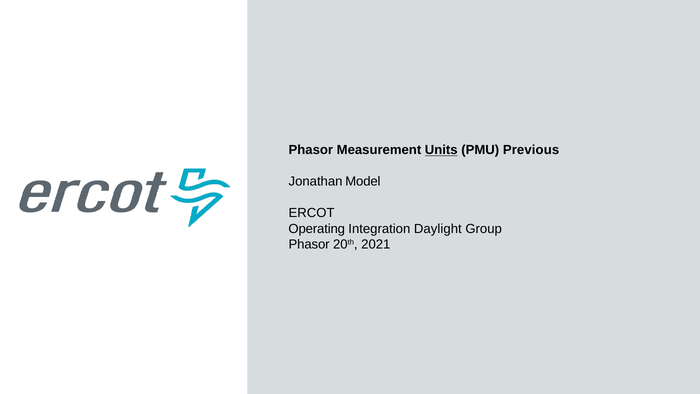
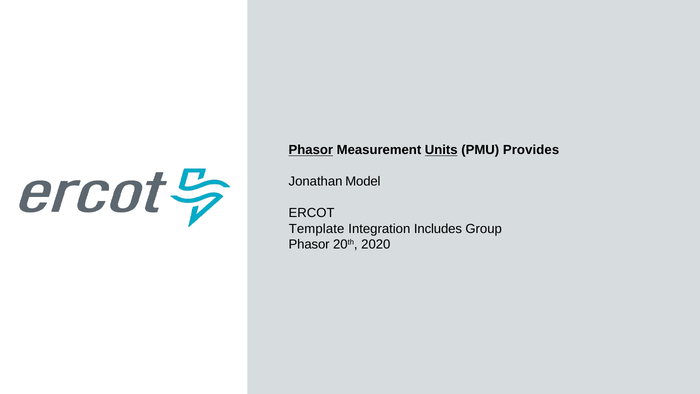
Phasor at (311, 150) underline: none -> present
Previous: Previous -> Provides
Operating: Operating -> Template
Daylight: Daylight -> Includes
2021: 2021 -> 2020
